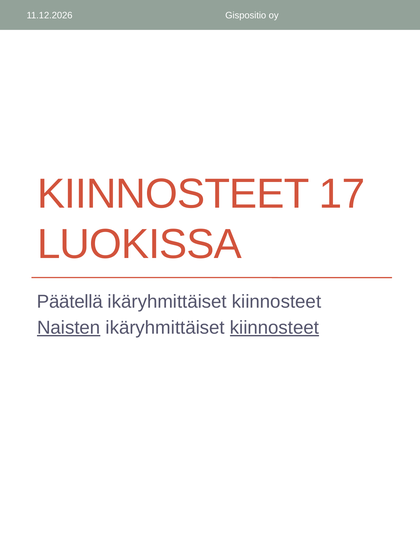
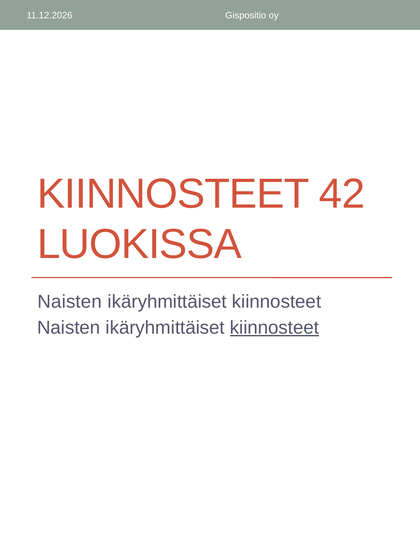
17: 17 -> 42
Päätellä at (70, 302): Päätellä -> Naisten
Naisten at (69, 328) underline: present -> none
